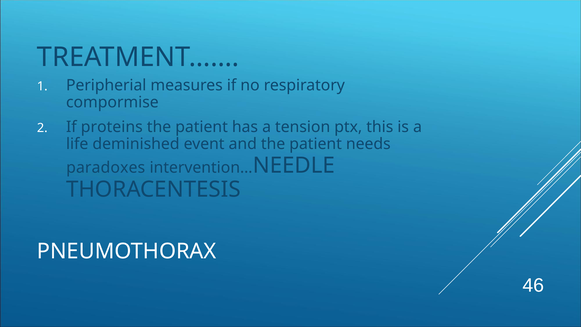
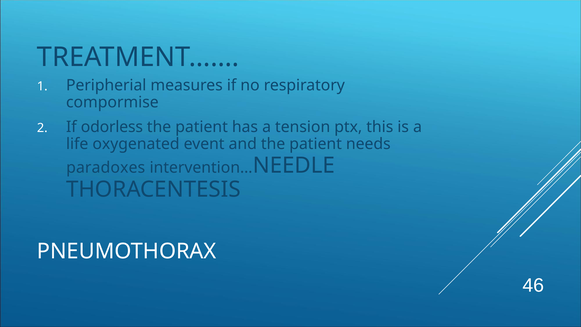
proteins: proteins -> odorless
deminished: deminished -> oxygenated
